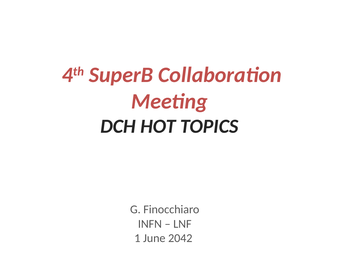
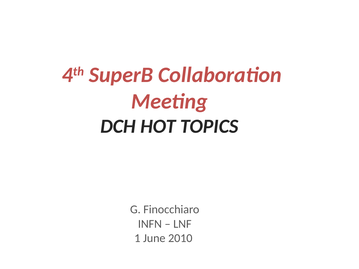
2042: 2042 -> 2010
